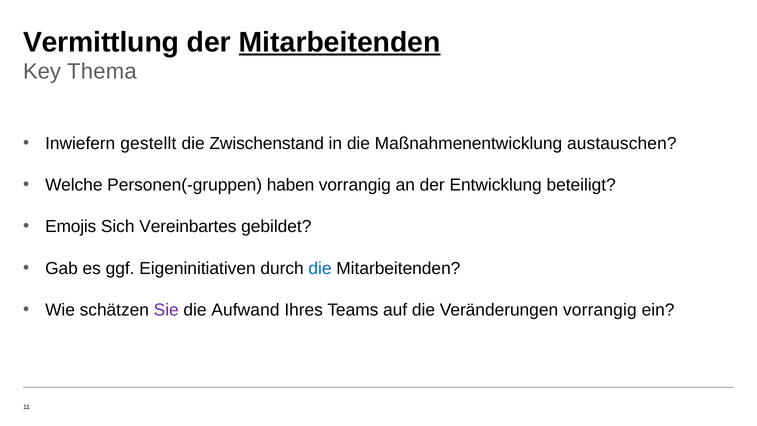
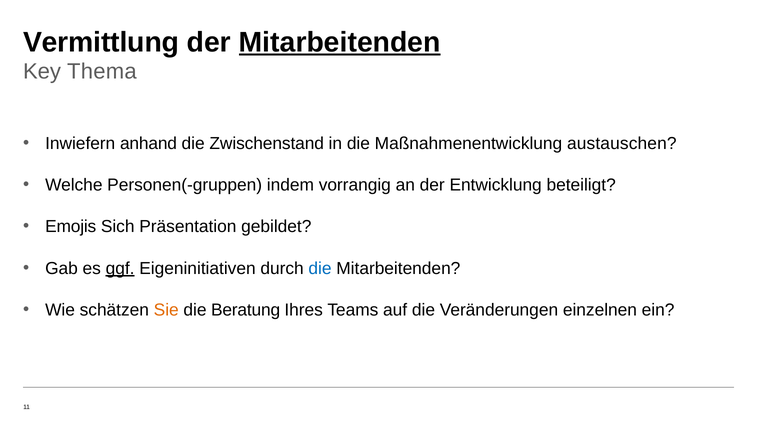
gestellt: gestellt -> anhand
haben: haben -> indem
Vereinbartes: Vereinbartes -> Präsentation
ggf underline: none -> present
Sie colour: purple -> orange
Aufwand: Aufwand -> Beratung
Veränderungen vorrangig: vorrangig -> einzelnen
